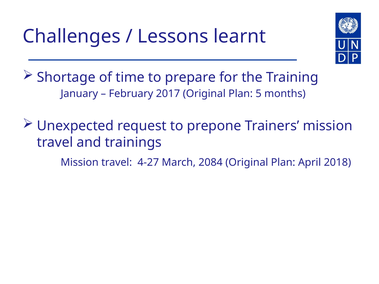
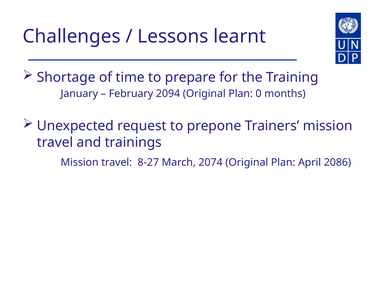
2017: 2017 -> 2094
5: 5 -> 0
4-27: 4-27 -> 8-27
2084: 2084 -> 2074
2018: 2018 -> 2086
